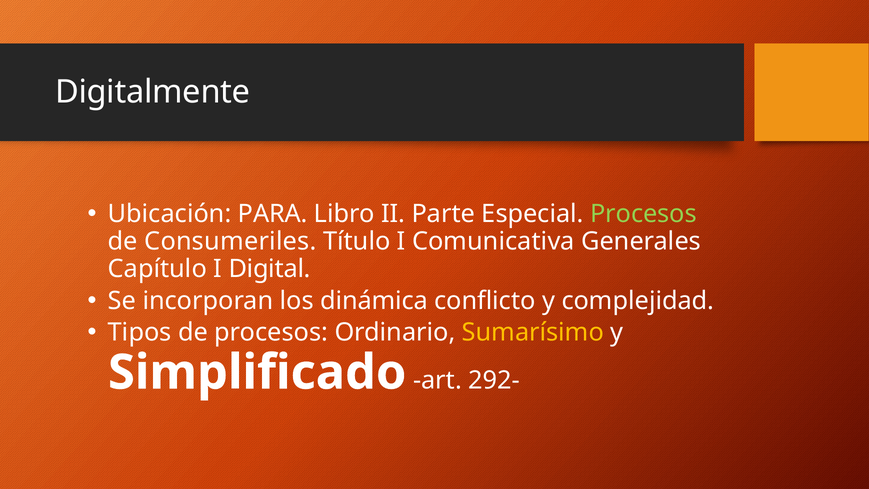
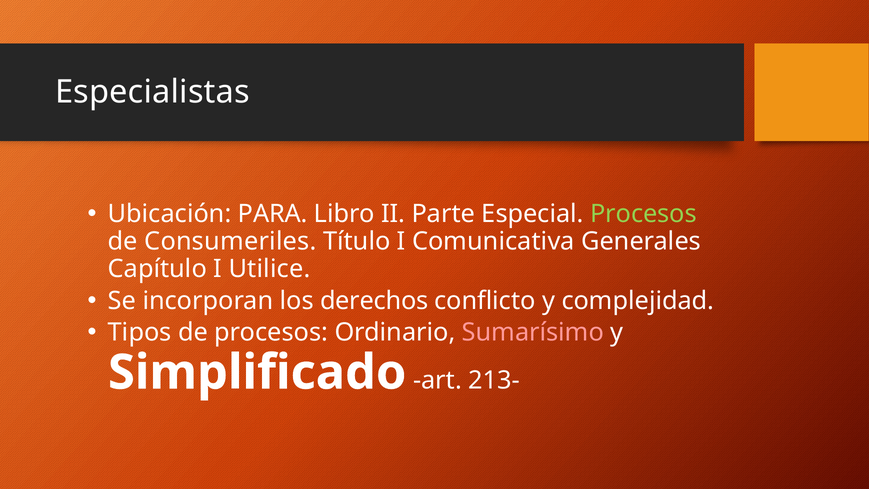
Digitalmente: Digitalmente -> Especialistas
Digital: Digital -> Utilice
dinámica: dinámica -> derechos
Sumarísimo colour: yellow -> pink
292-: 292- -> 213-
